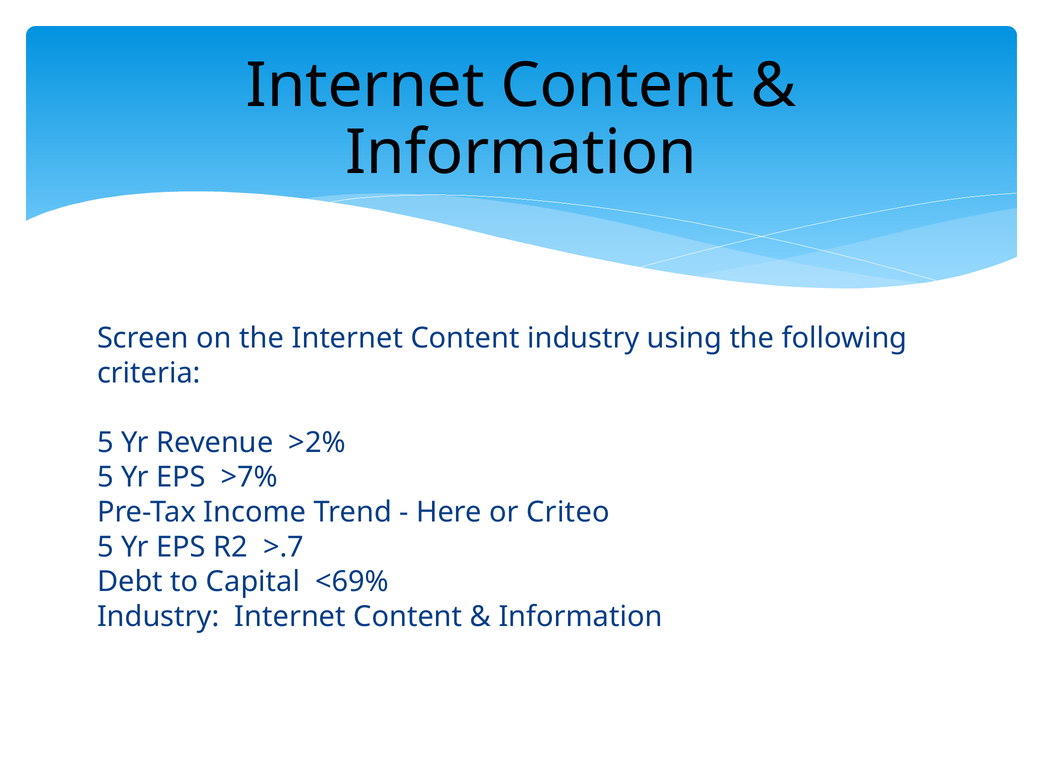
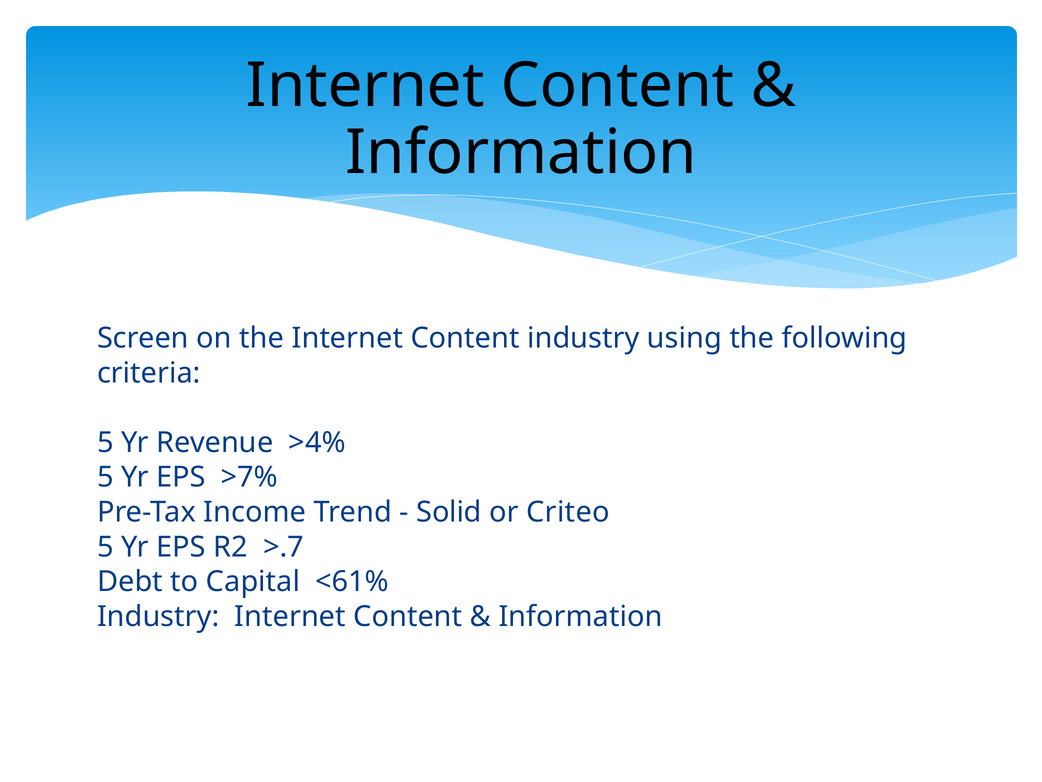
>2%: >2% -> >4%
Here: Here -> Solid
<69%: <69% -> <61%
